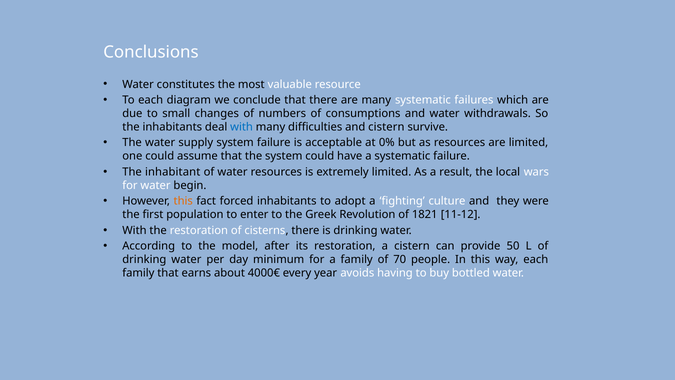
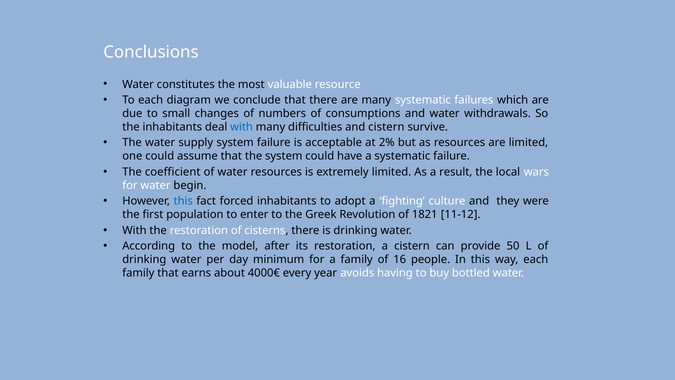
0%: 0% -> 2%
inhabitant: inhabitant -> coefficient
this at (183, 201) colour: orange -> blue
70: 70 -> 16
